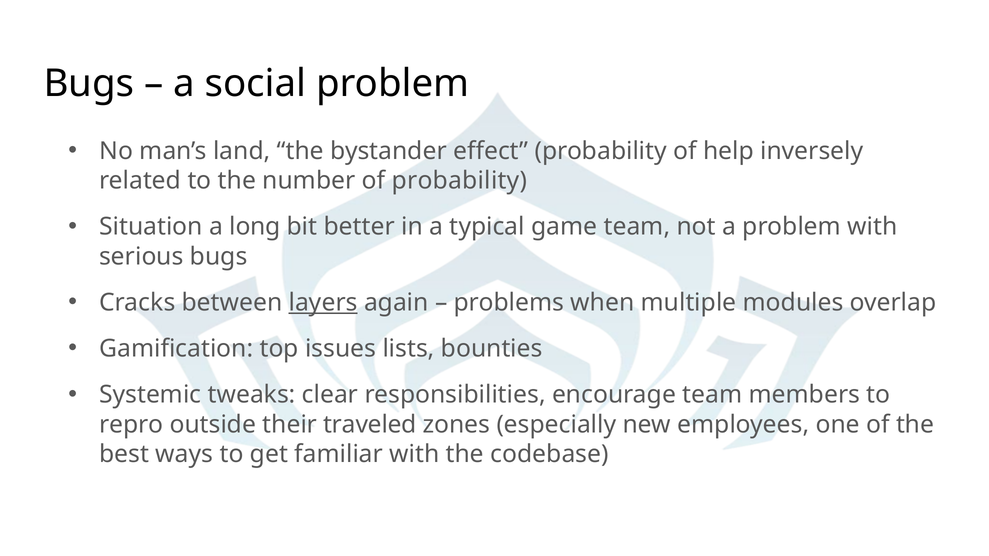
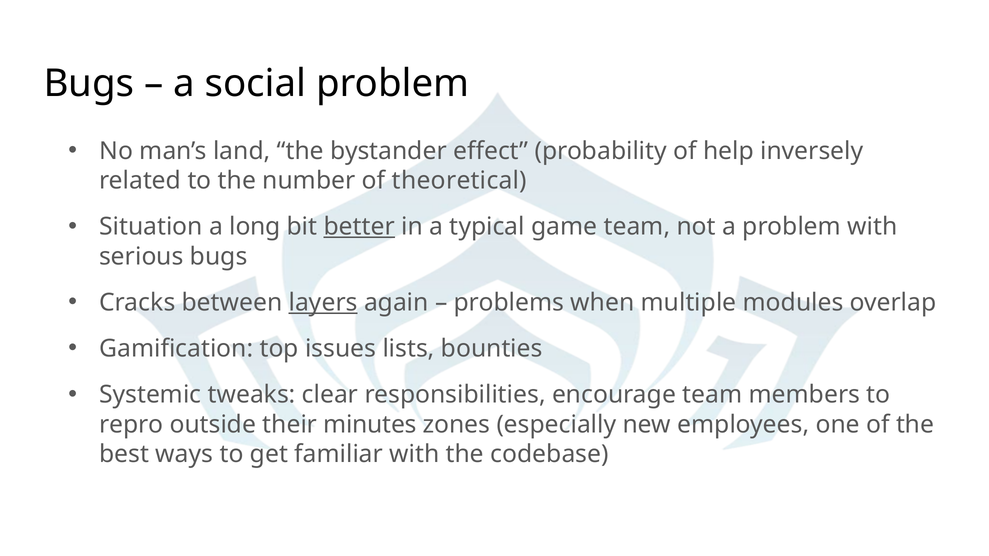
of probability: probability -> theoretical
better underline: none -> present
traveled: traveled -> minutes
